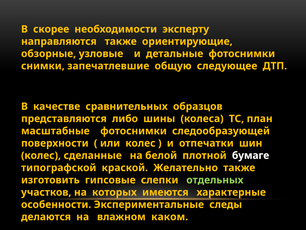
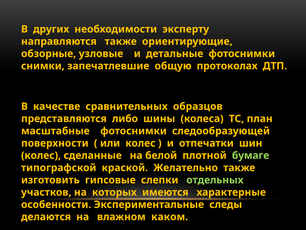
скорее: скорее -> других
следующее: следующее -> протоколах
бумаге colour: white -> light green
